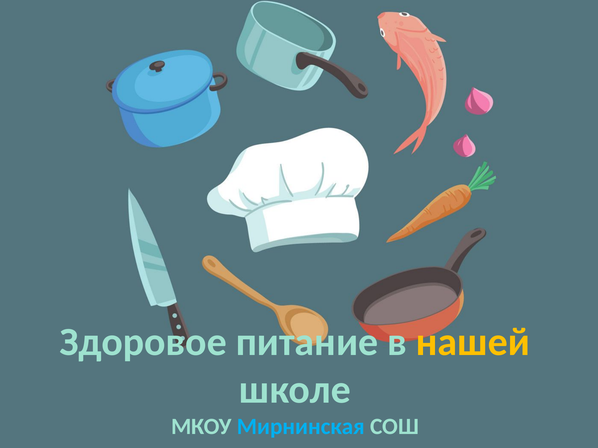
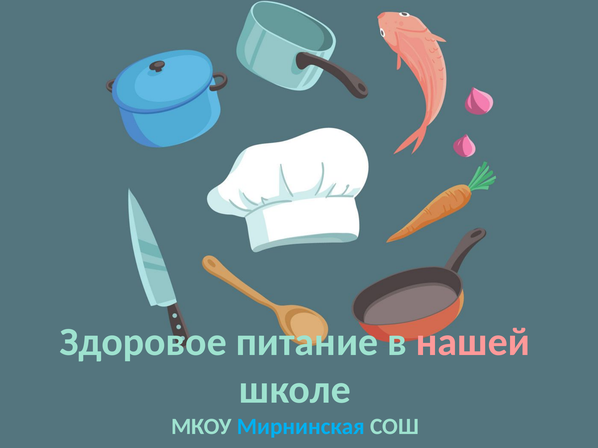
нашей colour: yellow -> pink
